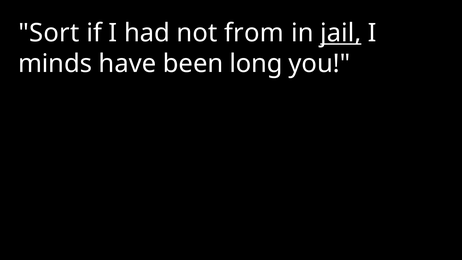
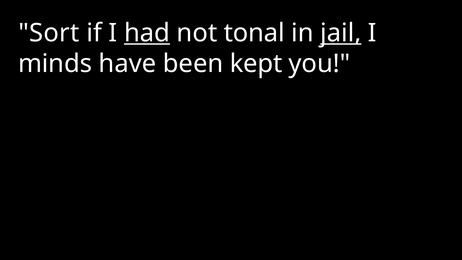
had underline: none -> present
from: from -> tonal
long: long -> kept
